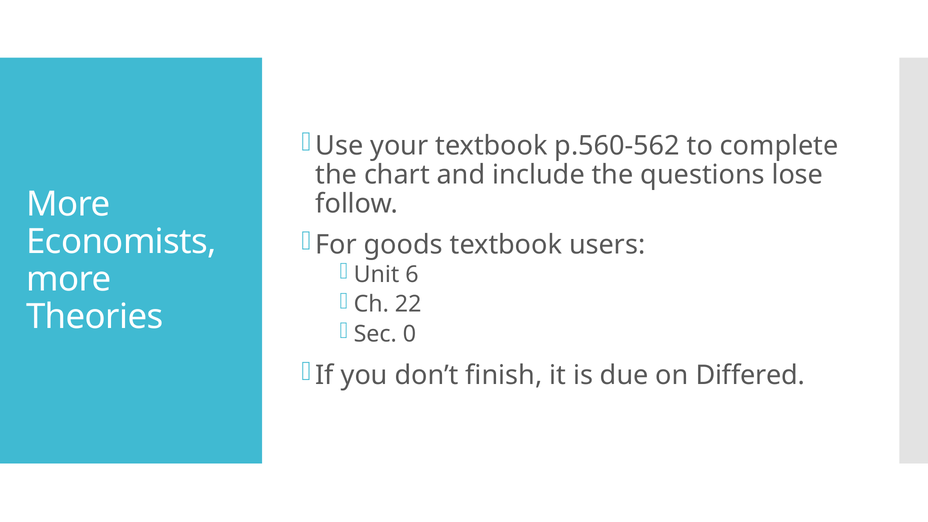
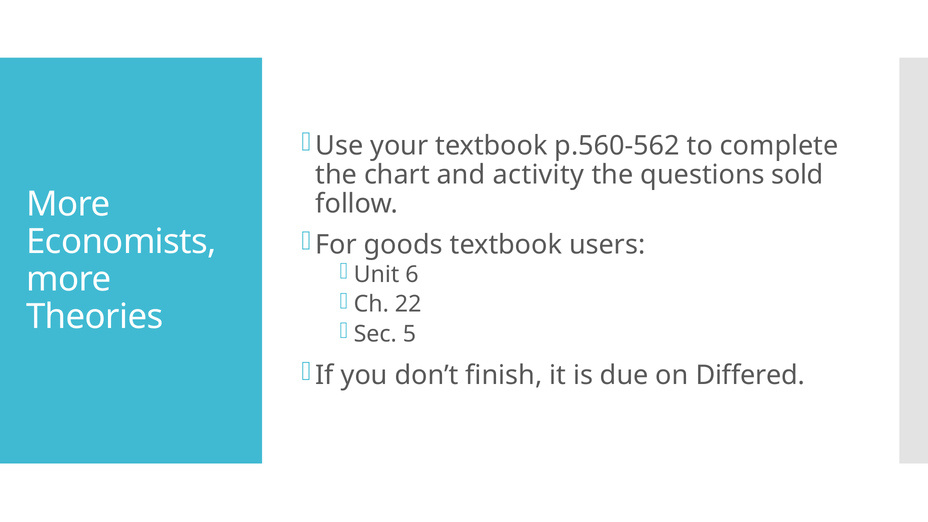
include: include -> activity
lose: lose -> sold
0: 0 -> 5
